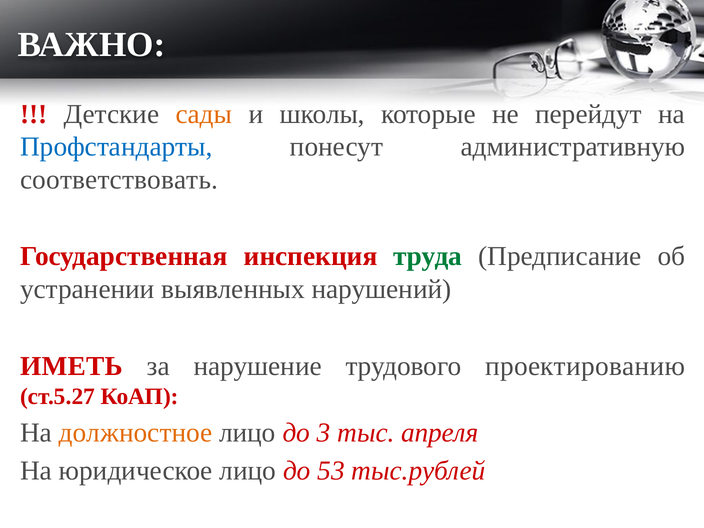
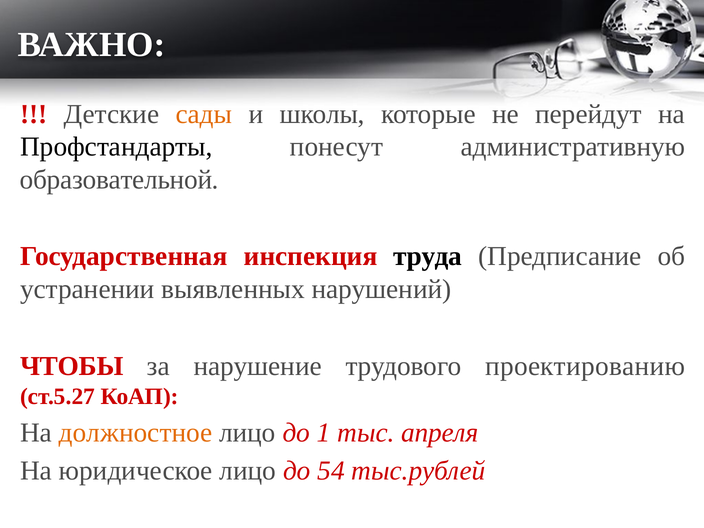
Профстандарты colour: blue -> black
соответствовать: соответствовать -> образовательной
труда colour: green -> black
ИМЕТЬ: ИМЕТЬ -> ЧТОБЫ
3: 3 -> 1
53: 53 -> 54
